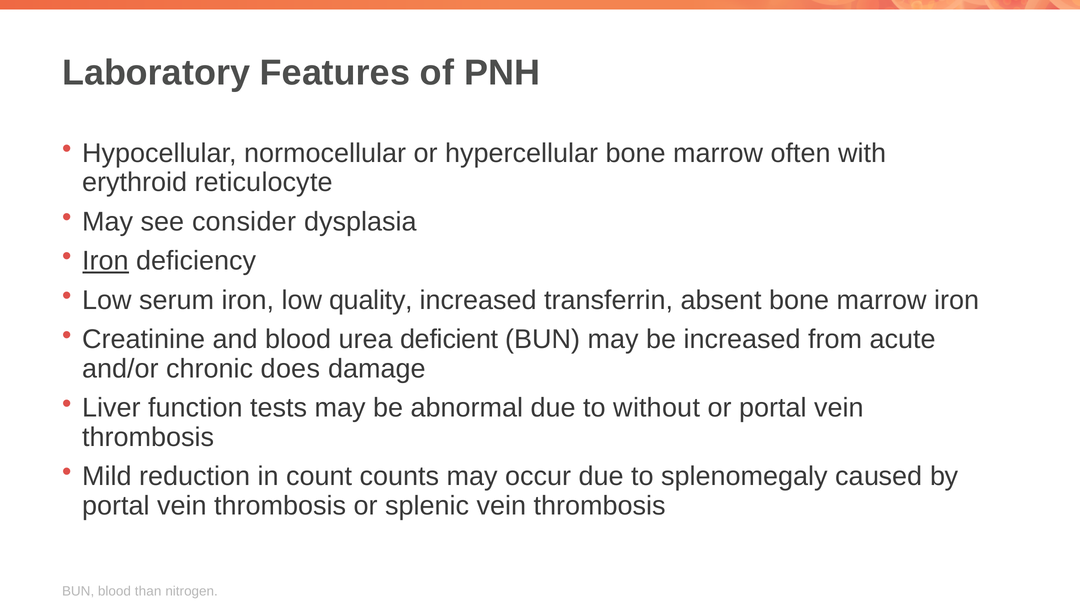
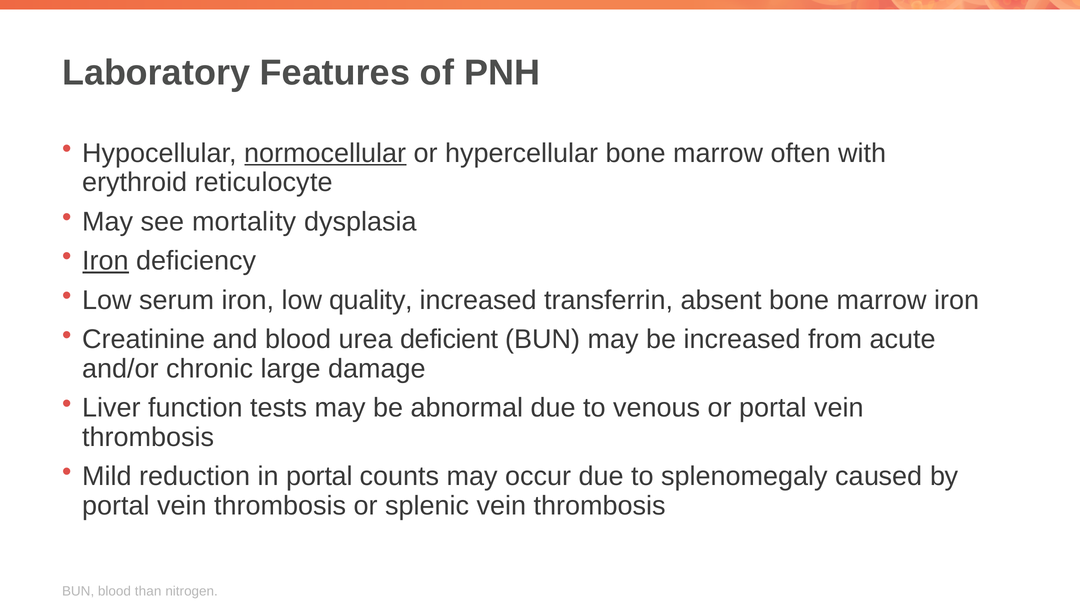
normocellular underline: none -> present
consider: consider -> mortality
does: does -> large
without: without -> venous
in count: count -> portal
